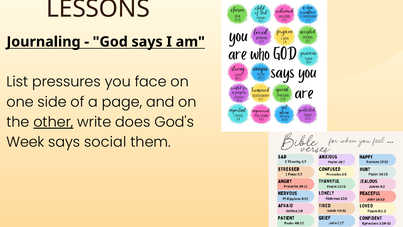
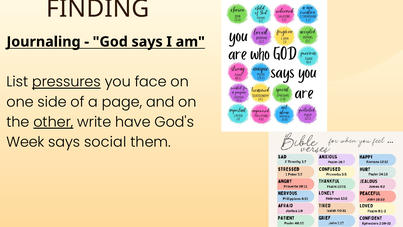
LESSONS: LESSONS -> FINDING
pressures underline: none -> present
does: does -> have
